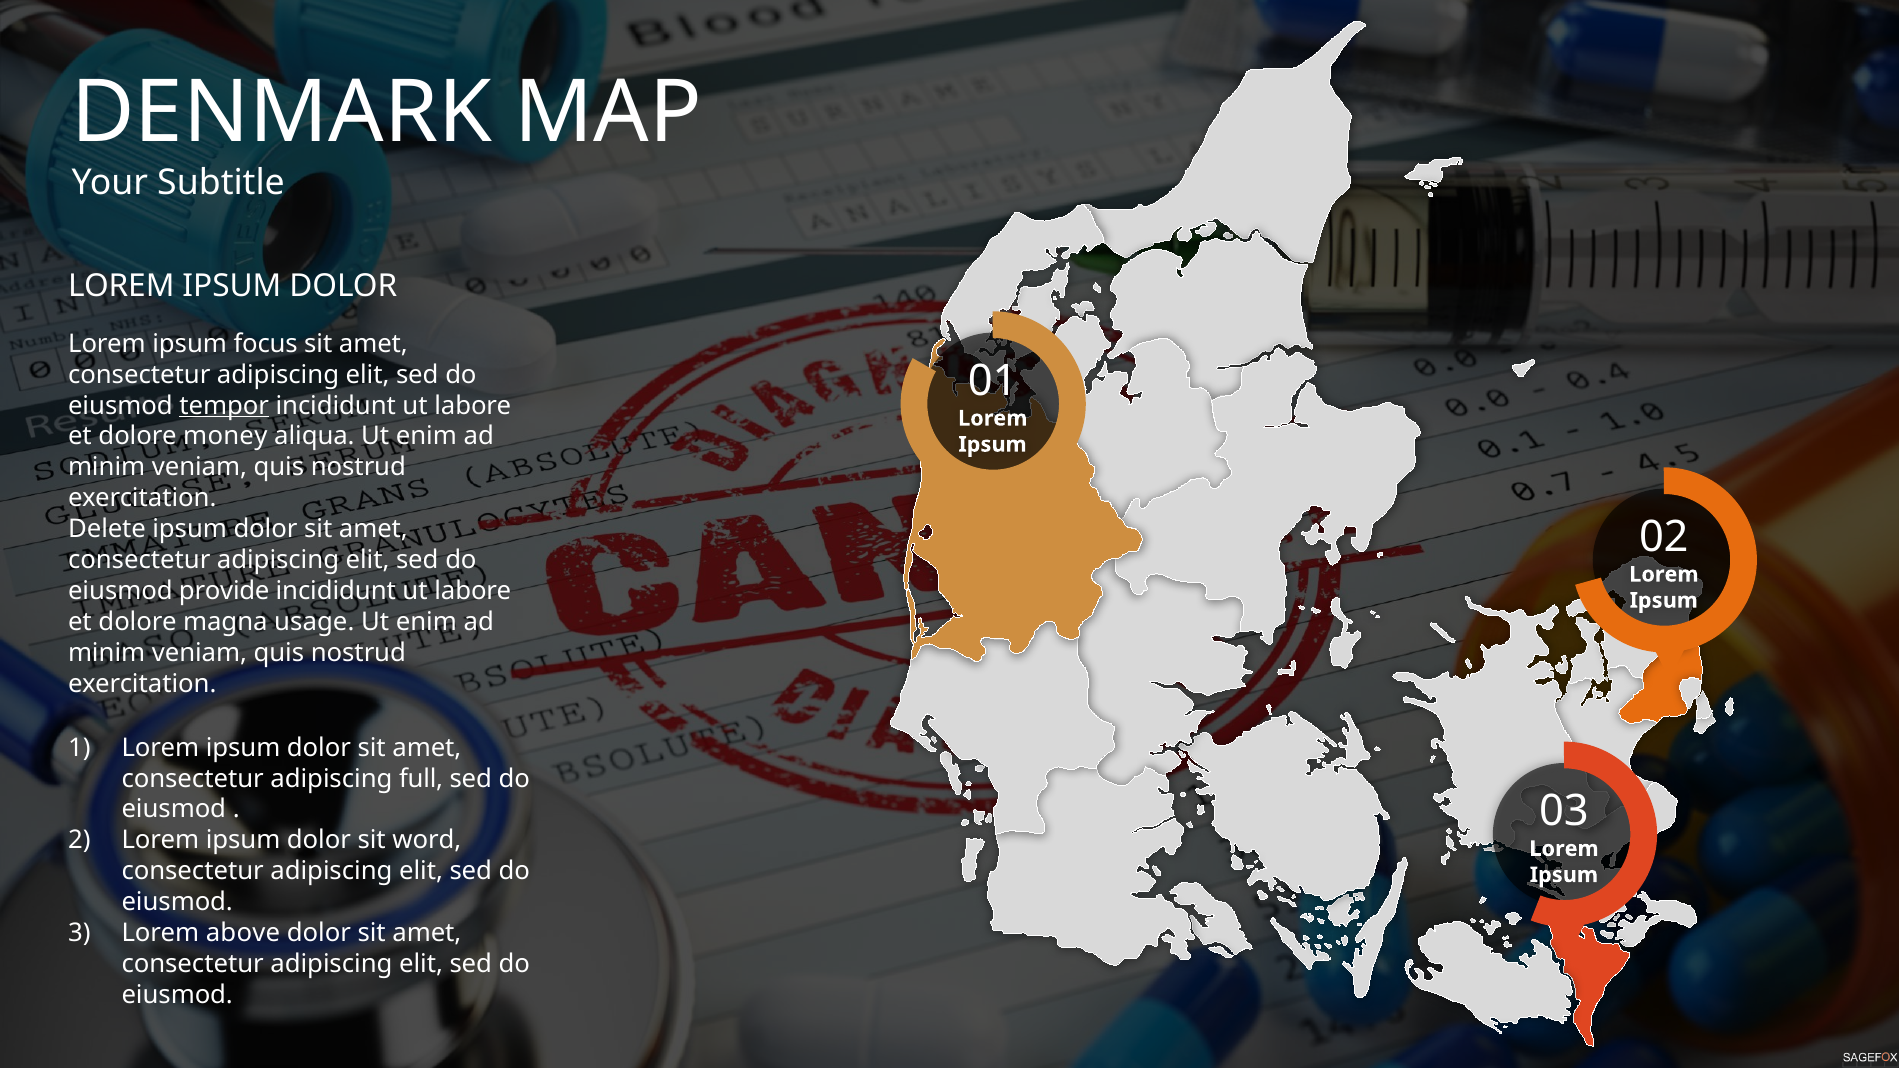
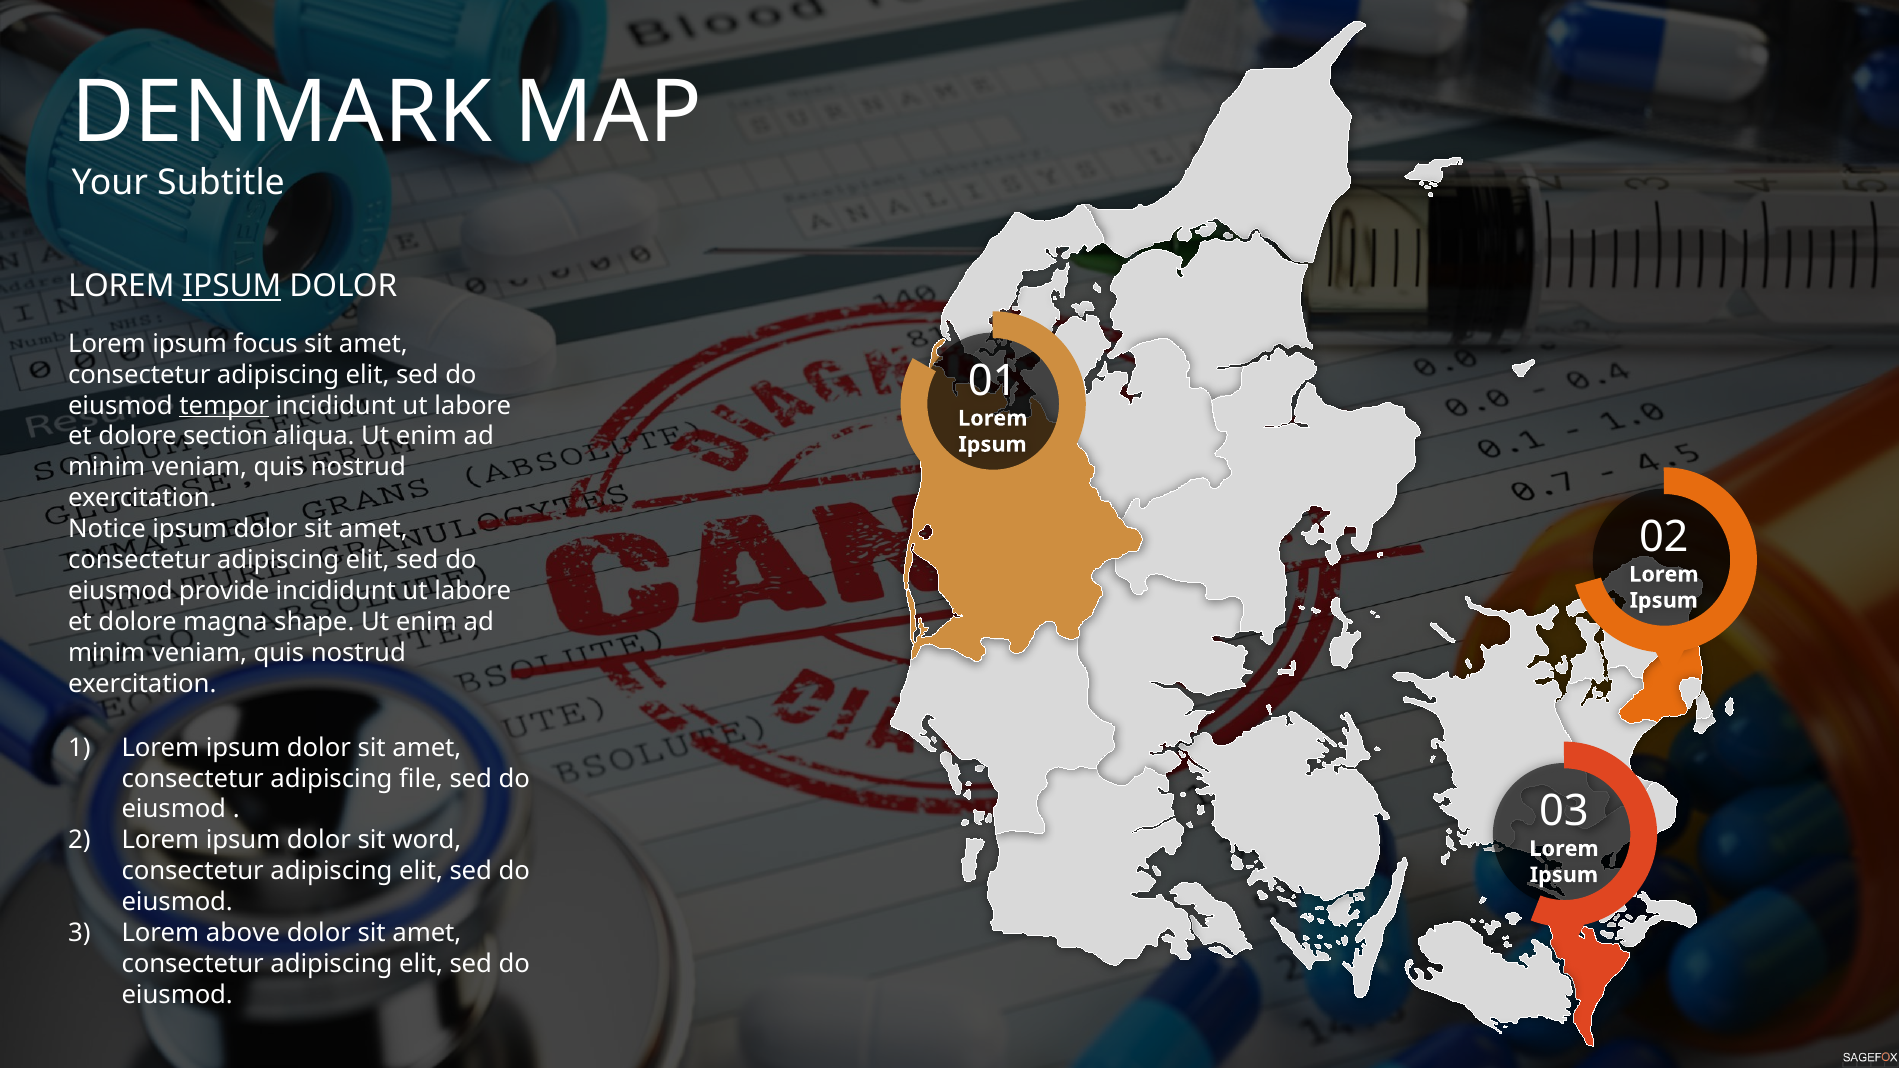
IPSUM at (232, 286) underline: none -> present
money: money -> section
Delete: Delete -> Notice
usage: usage -> shape
full: full -> file
